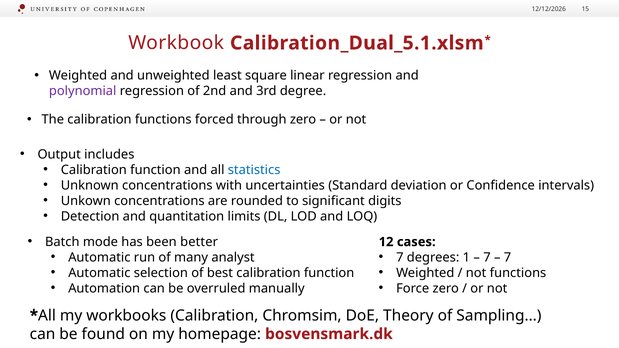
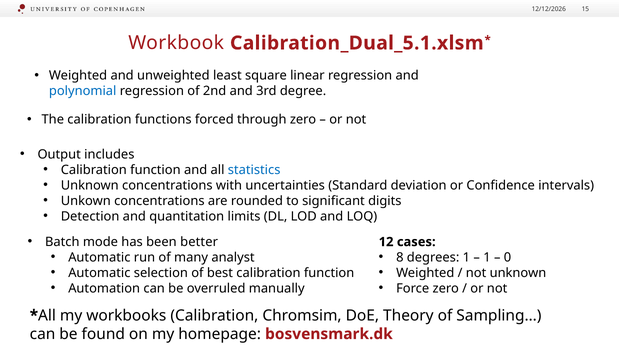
polynomial colour: purple -> blue
7 at (400, 257): 7 -> 8
7 at (487, 257): 7 -> 1
7 at (508, 257): 7 -> 0
not functions: functions -> unknown
